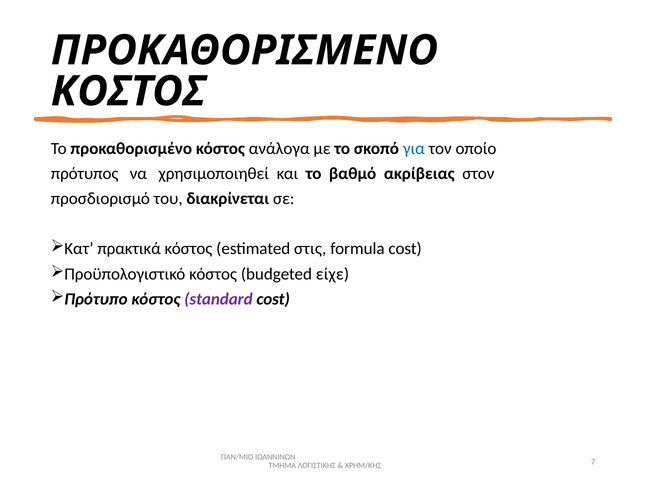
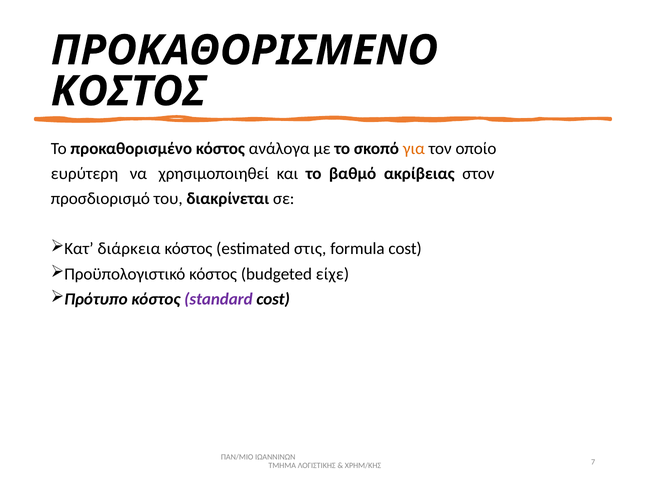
για colour: blue -> orange
πρότυπος: πρότυπος -> ευρύτερη
πρακτικά: πρακτικά -> διάρκεια
